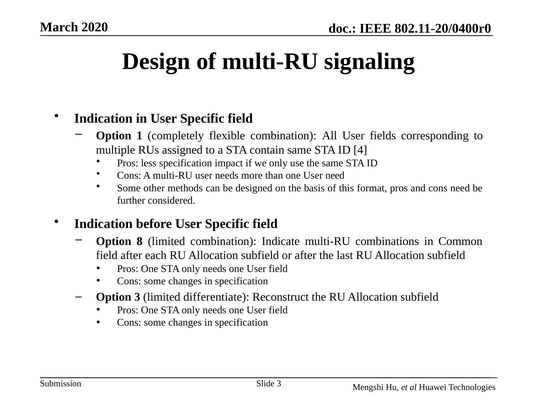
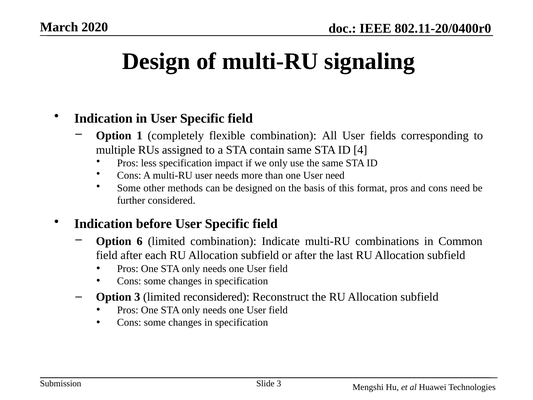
8: 8 -> 6
differentiate: differentiate -> reconsidered
